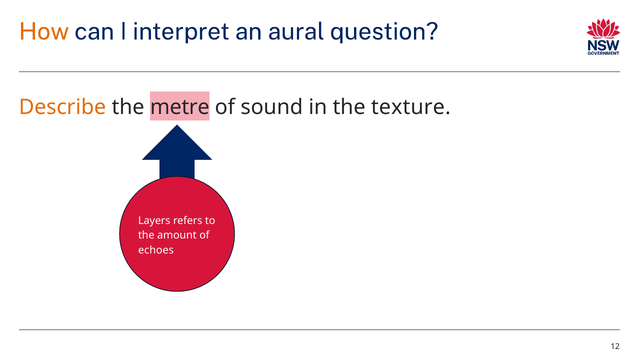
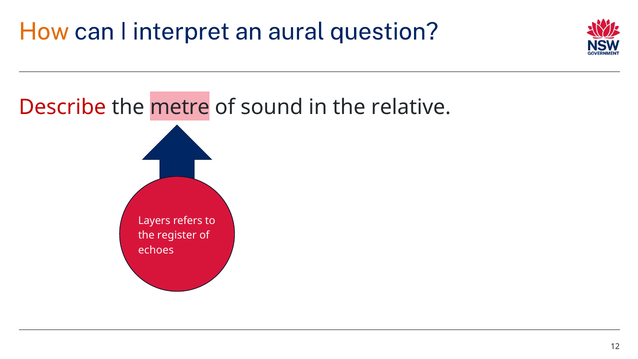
Describe colour: orange -> red
texture: texture -> relative
amount: amount -> register
